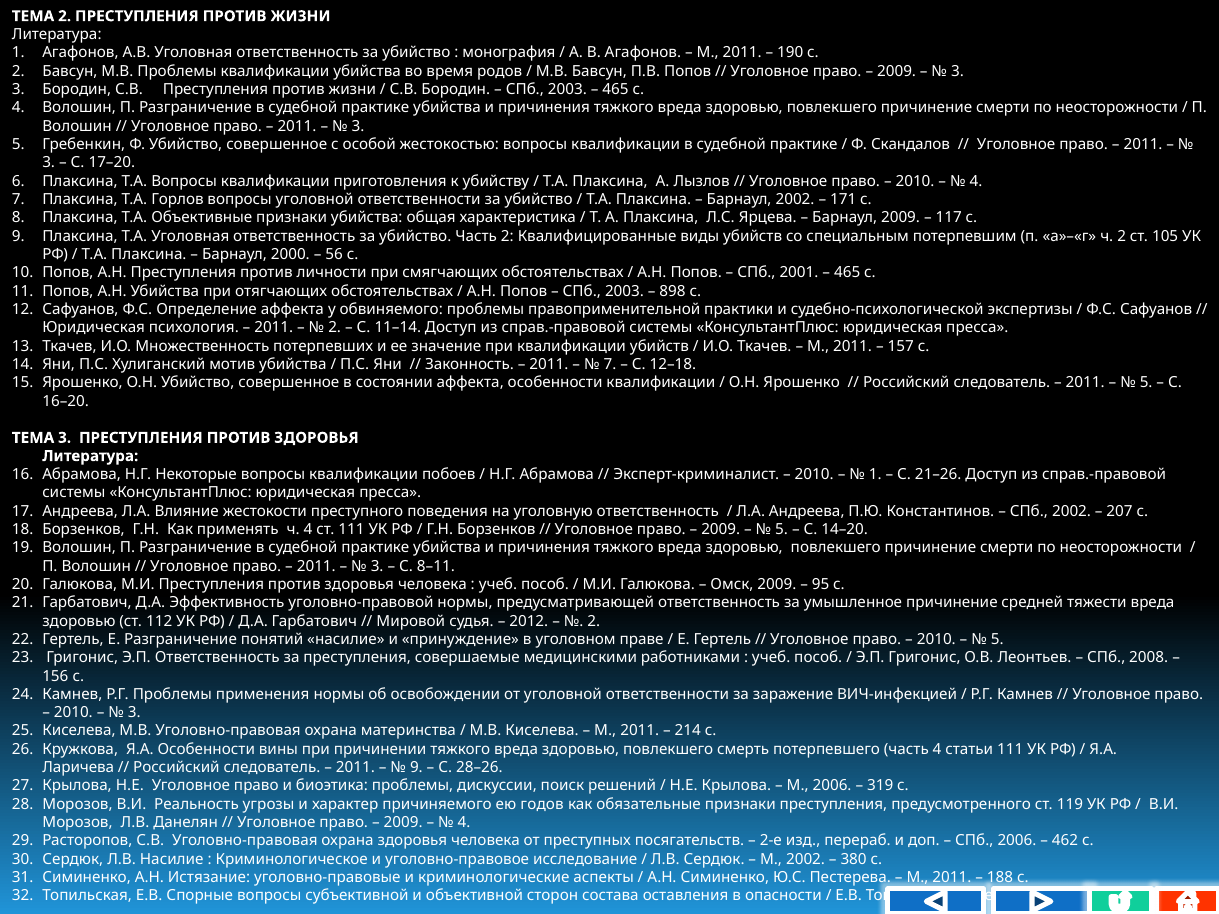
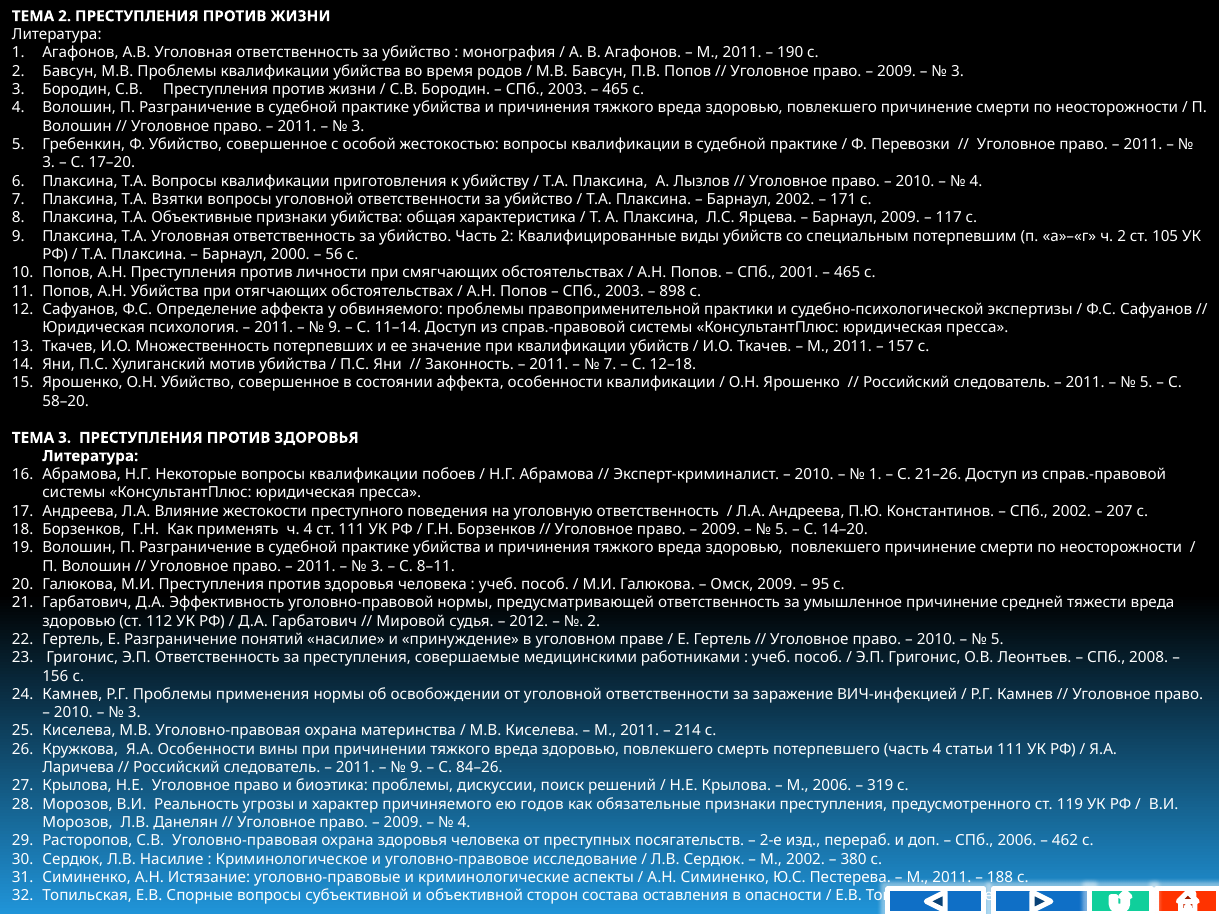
Скандалов: Скандалов -> Перевозки
Горлов: Горлов -> Взятки
2 at (335, 328): 2 -> 9
16–20: 16–20 -> 58–20
28–26: 28–26 -> 84–26
